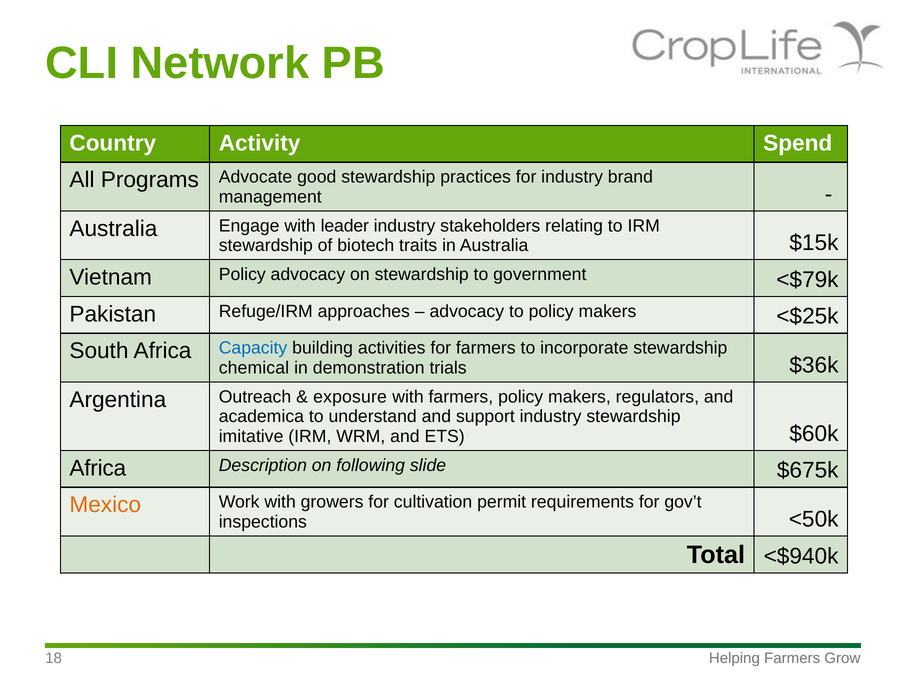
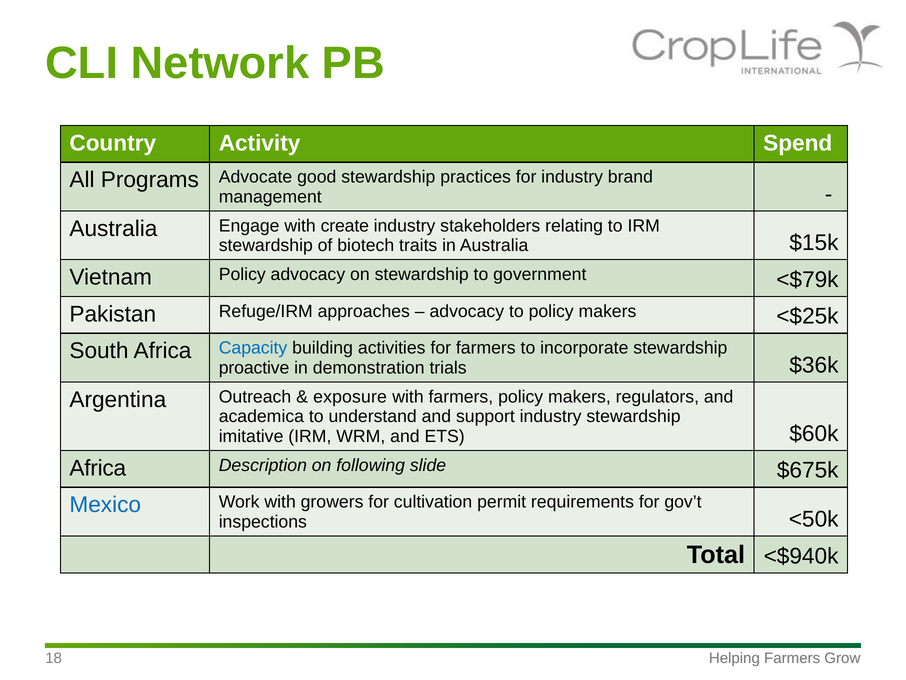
leader: leader -> create
chemical: chemical -> proactive
Mexico colour: orange -> blue
